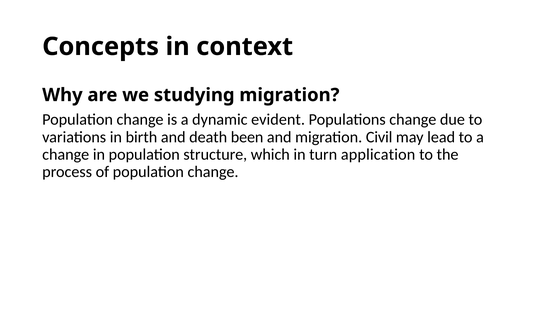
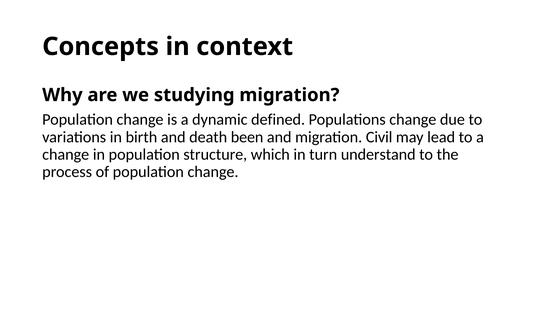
evident: evident -> defined
application: application -> understand
